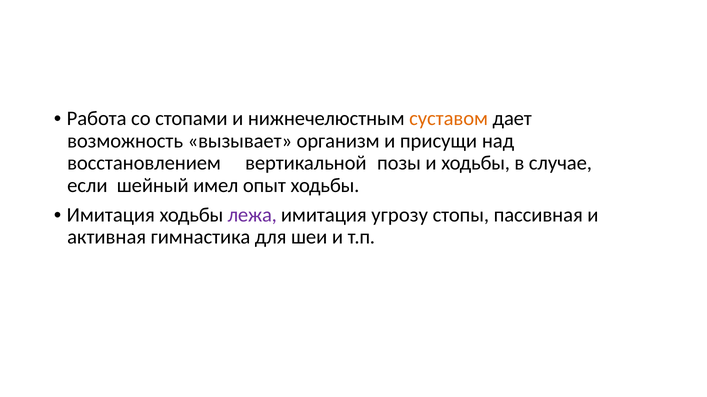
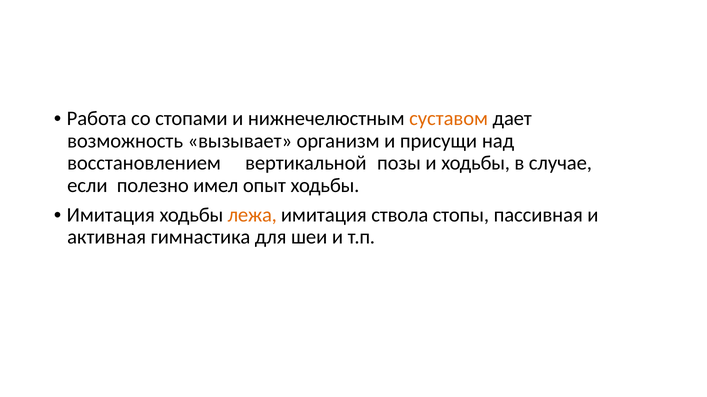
шейный: шейный -> полезно
лежа colour: purple -> orange
угрозу: угрозу -> ствола
